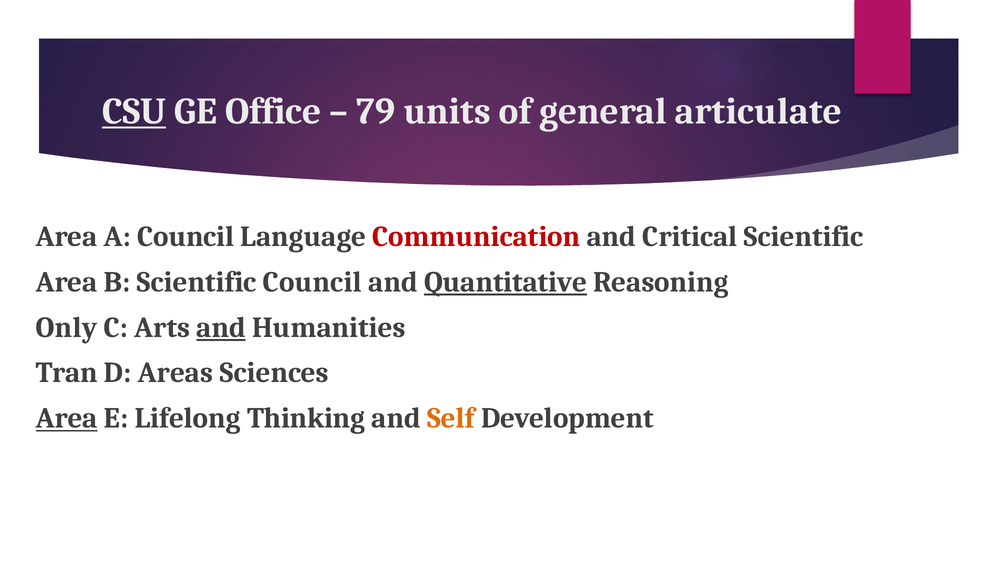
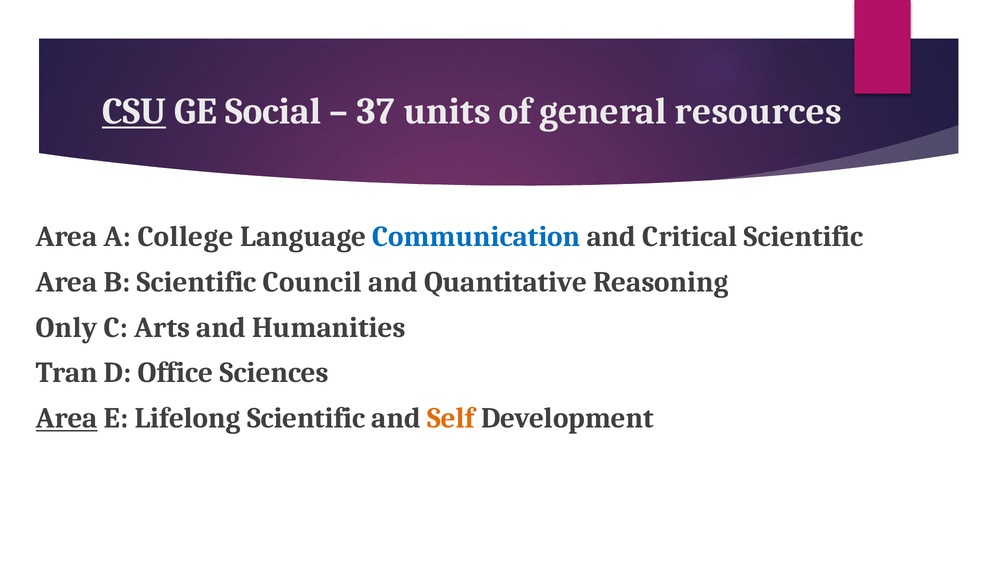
Office: Office -> Social
79: 79 -> 37
articulate: articulate -> resources
A Council: Council -> College
Communication colour: red -> blue
Quantitative underline: present -> none
and at (221, 327) underline: present -> none
Areas: Areas -> Office
Lifelong Thinking: Thinking -> Scientific
